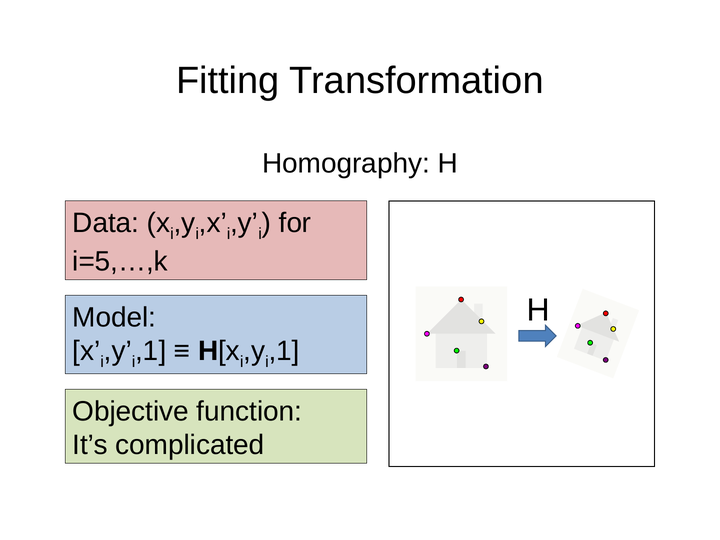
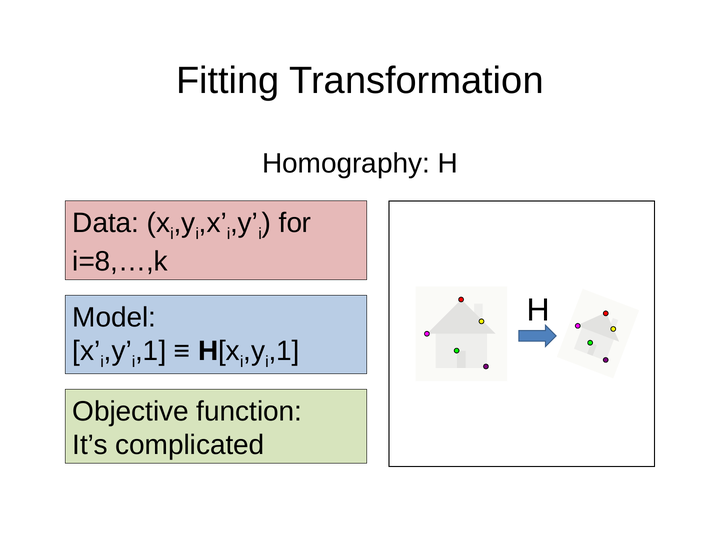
i=5,…,k: i=5,…,k -> i=8,…,k
